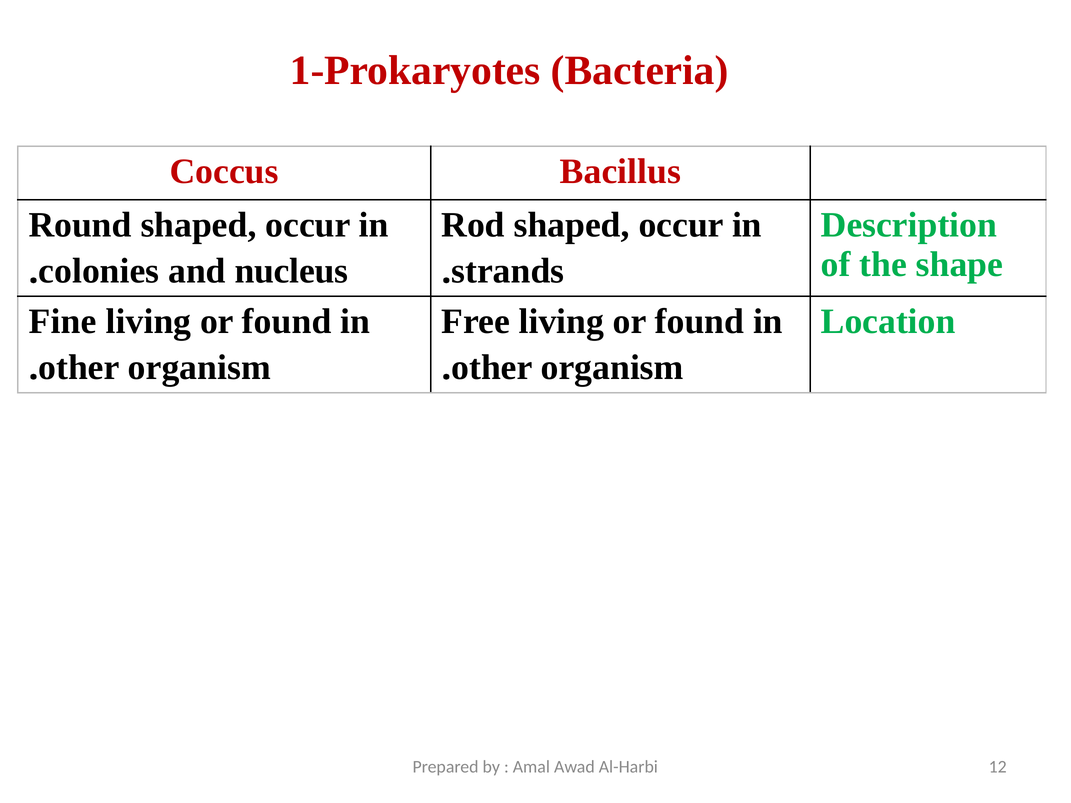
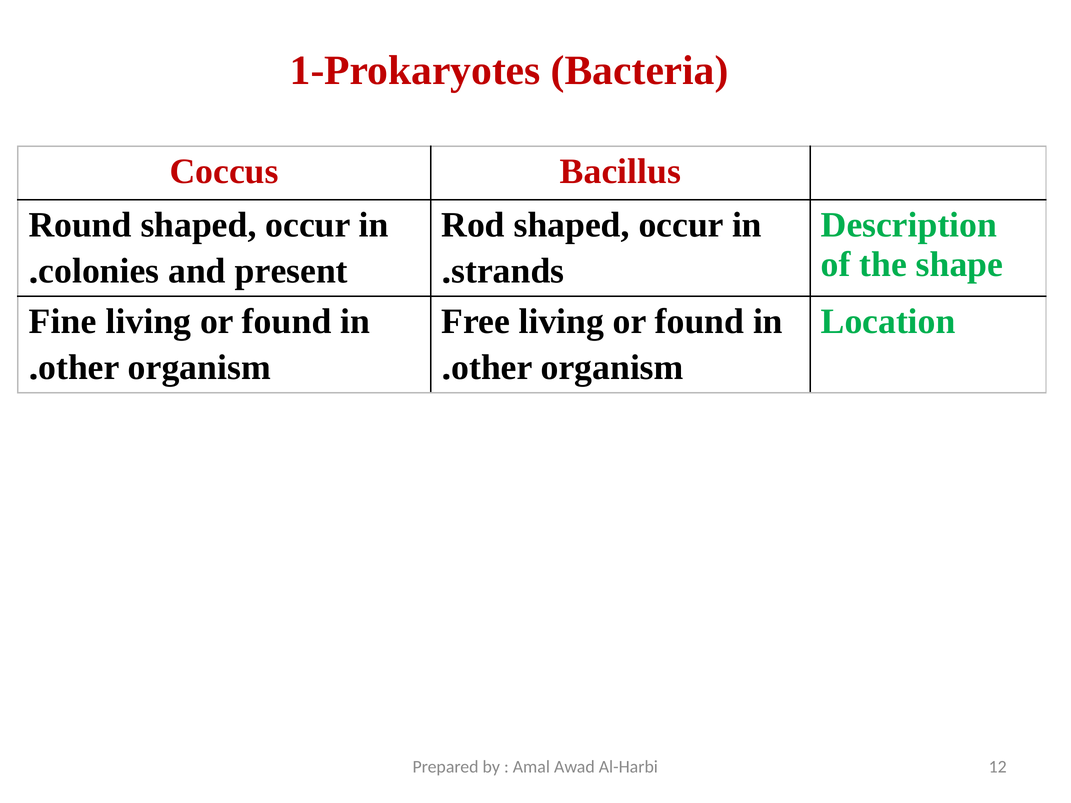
nucleus: nucleus -> present
